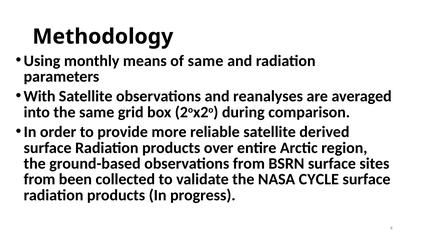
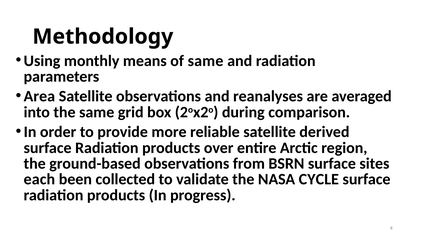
With: With -> Area
from at (40, 179): from -> each
